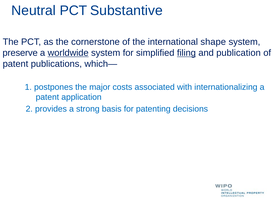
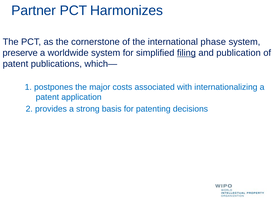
Neutral: Neutral -> Partner
Substantive: Substantive -> Harmonizes
shape: shape -> phase
worldwide underline: present -> none
